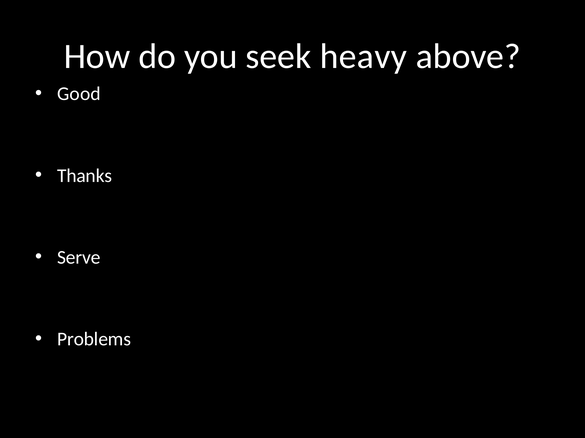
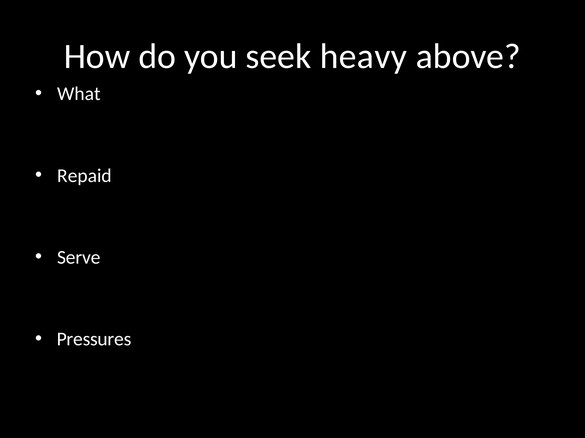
Good: Good -> What
Thanks: Thanks -> Repaid
Problems: Problems -> Pressures
